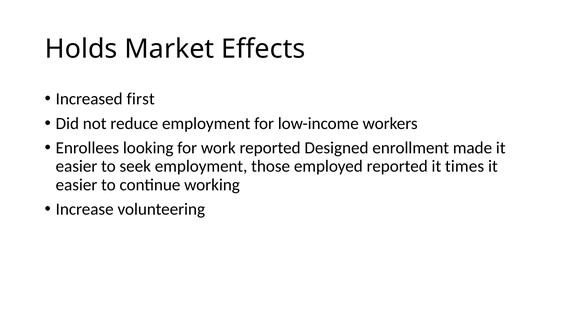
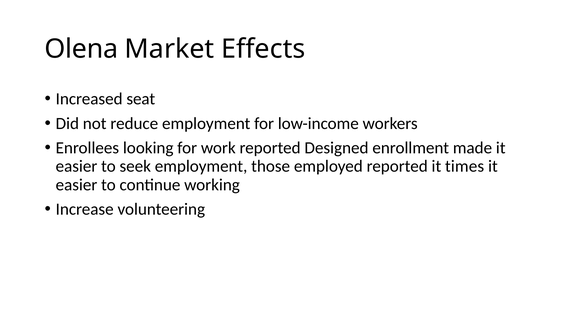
Holds: Holds -> Olena
first: first -> seat
